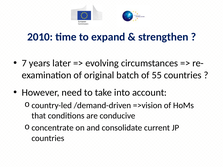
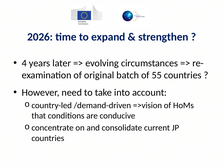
2010: 2010 -> 2026
7: 7 -> 4
